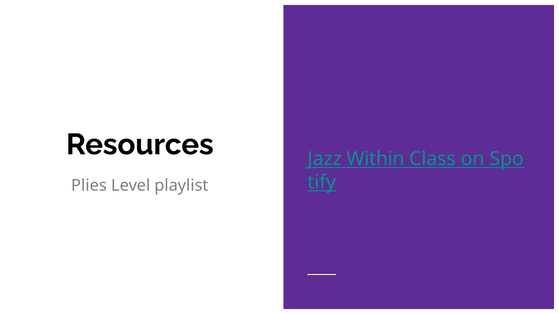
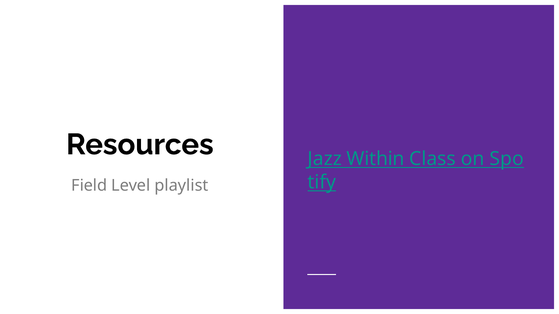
Plies: Plies -> Field
